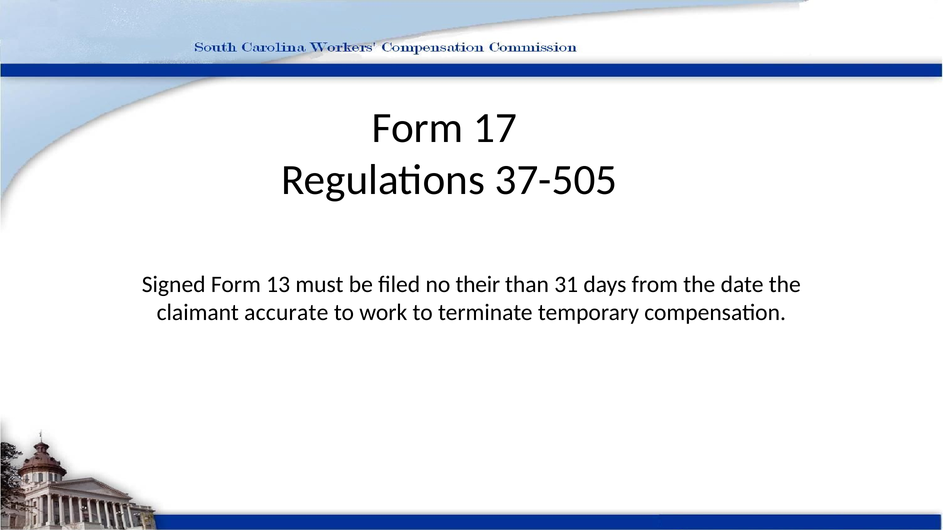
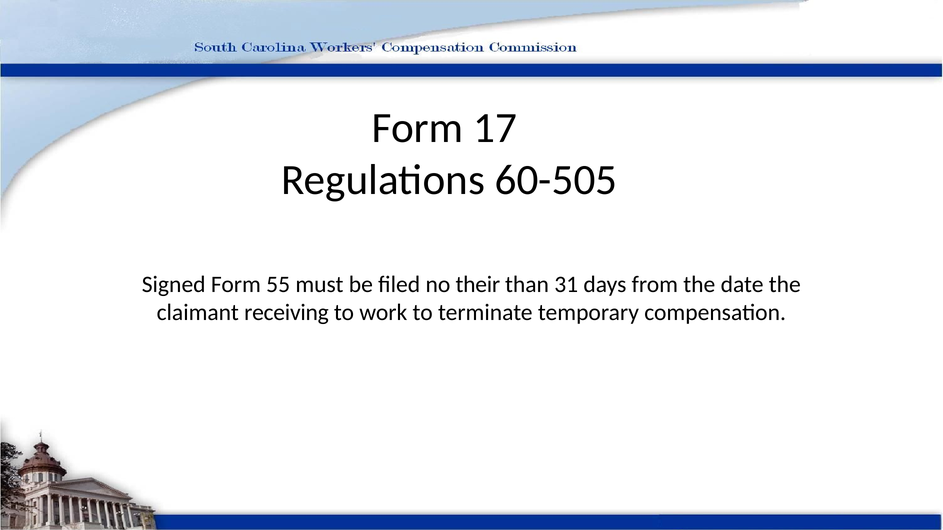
37-505: 37-505 -> 60-505
13: 13 -> 55
accurate: accurate -> receiving
